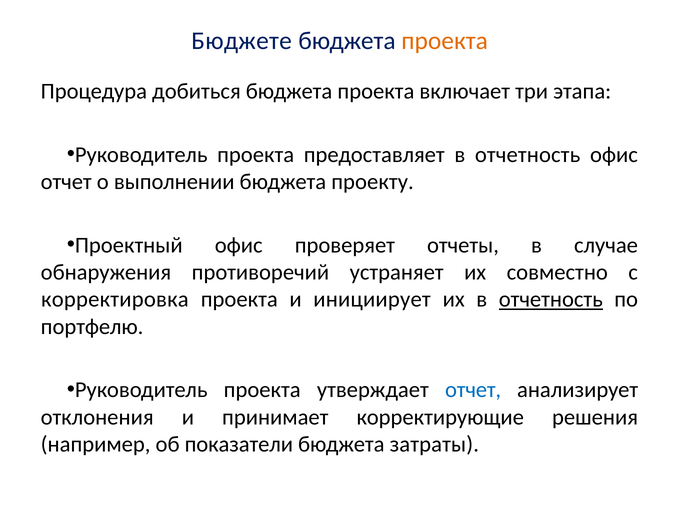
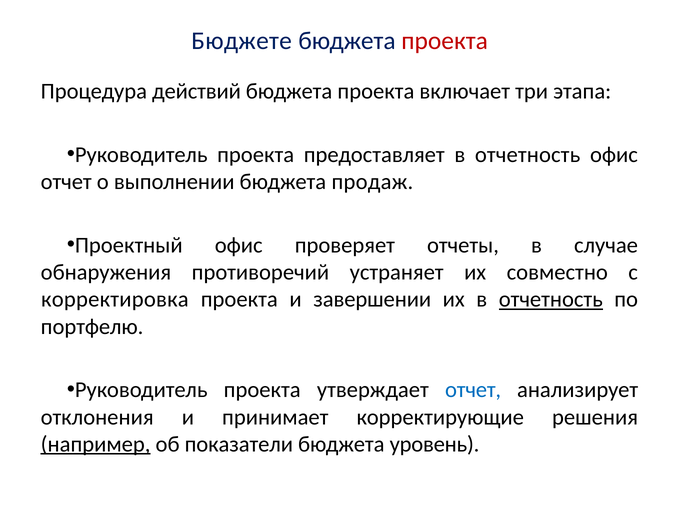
проекта at (445, 41) colour: orange -> red
добиться: добиться -> действий
проекту: проекту -> продаж
инициирует: инициирует -> завершении
например underline: none -> present
затраты: затраты -> уровень
